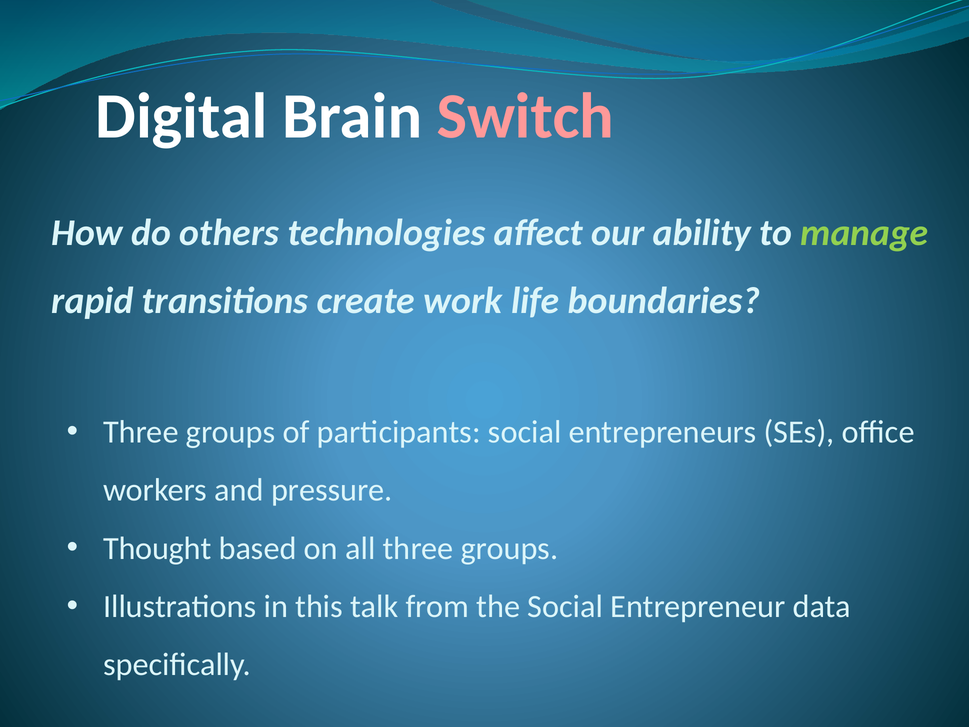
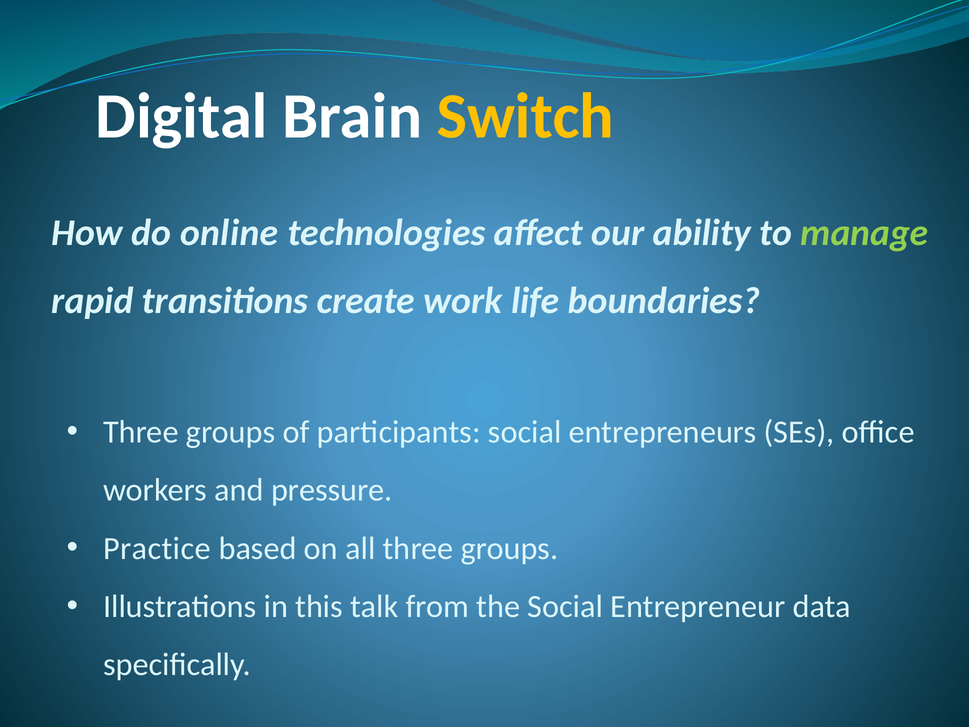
Switch colour: pink -> yellow
others: others -> online
Thought: Thought -> Practice
